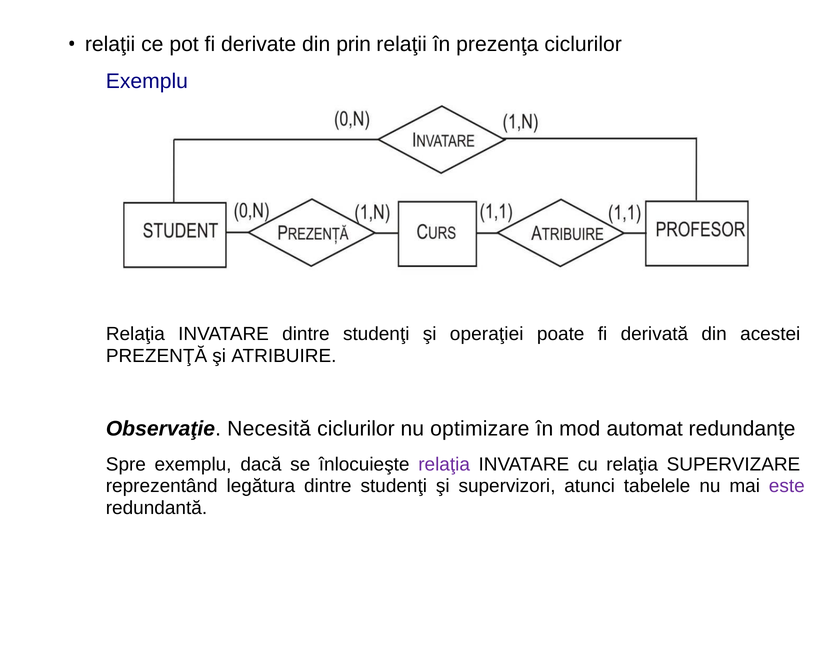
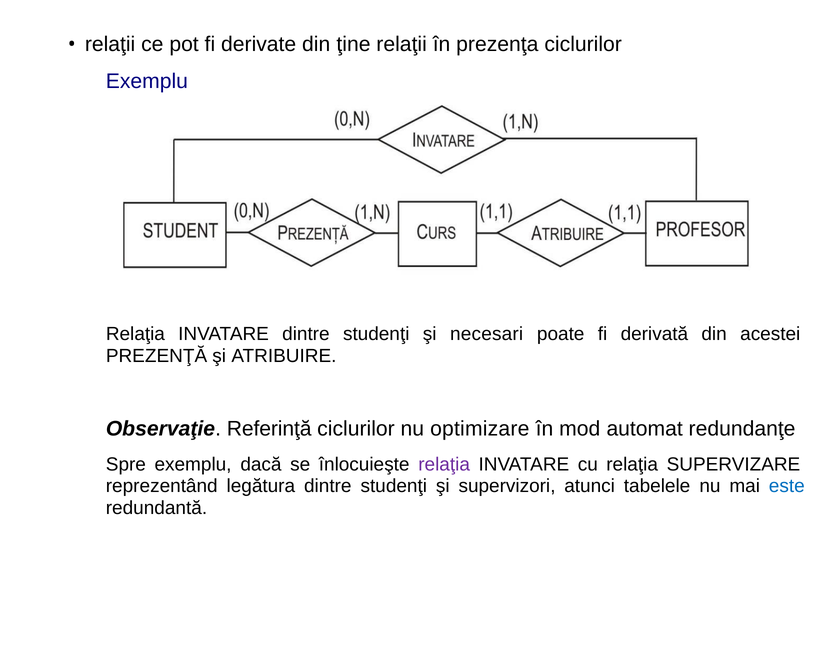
prin: prin -> ţine
operaţiei: operaţiei -> necesari
Necesită: Necesită -> Referinţă
este colour: purple -> blue
